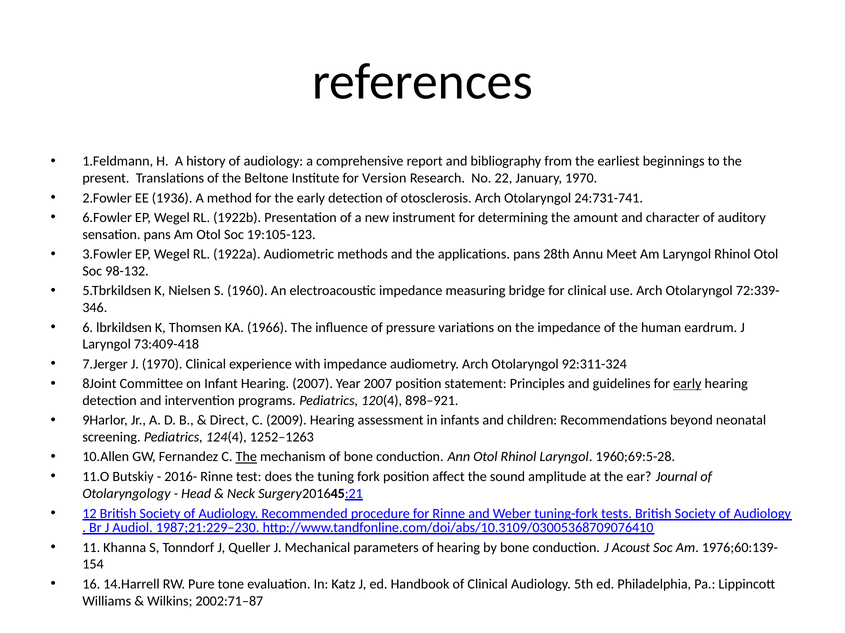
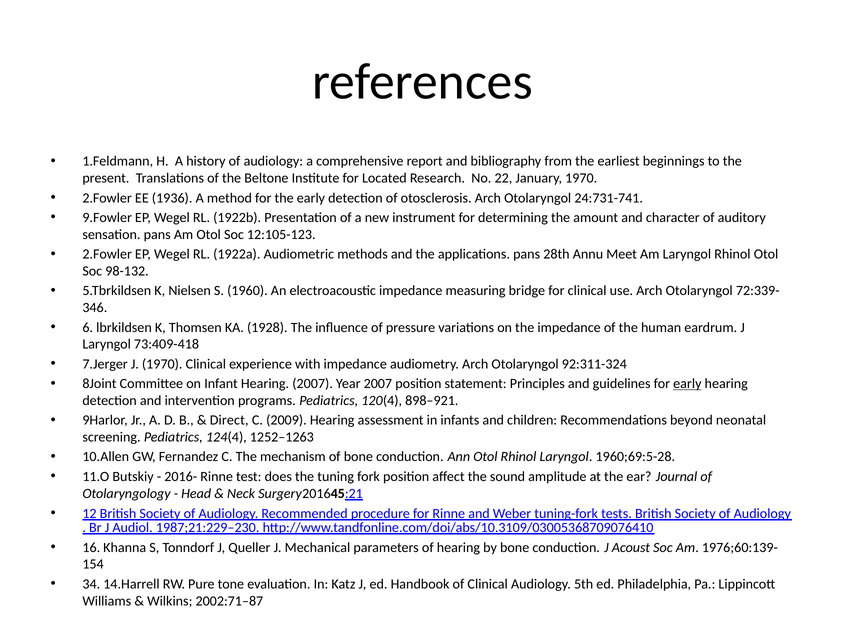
Version: Version -> Located
6.Fowler: 6.Fowler -> 9.Fowler
19:105-123: 19:105-123 -> 12:105-123
3.Fowler at (107, 255): 3.Fowler -> 2.Fowler
1966: 1966 -> 1928
The at (246, 457) underline: present -> none
11: 11 -> 16
16: 16 -> 34
